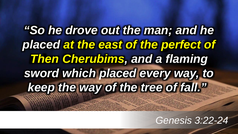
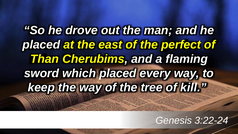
Then: Then -> Than
fall: fall -> kill
